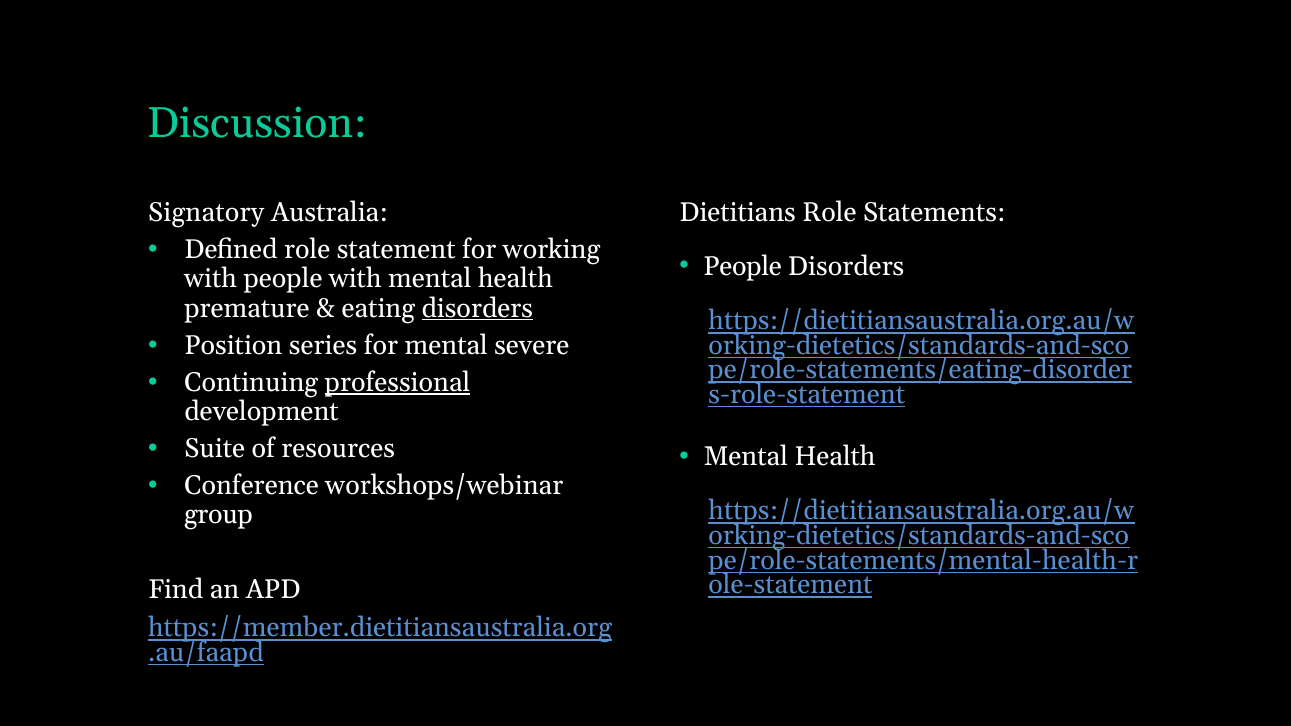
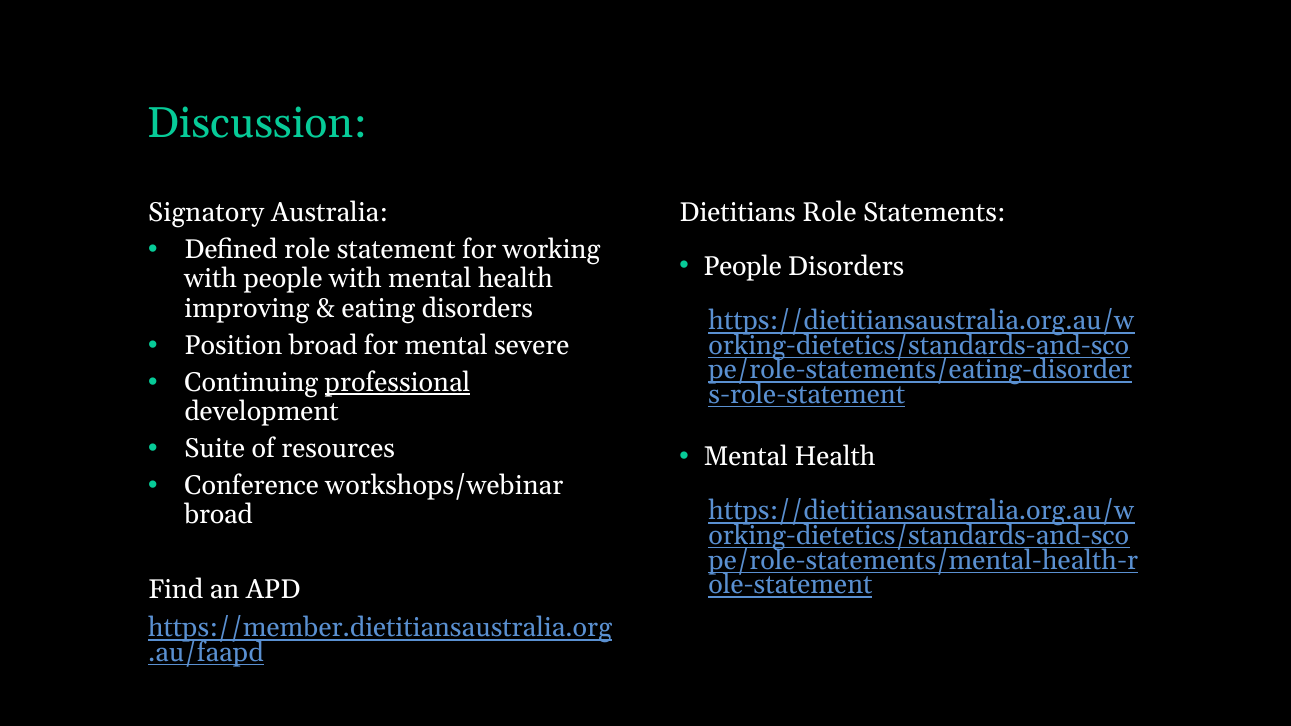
premature: premature -> improving
disorders at (477, 308) underline: present -> none
Position series: series -> broad
group at (219, 515): group -> broad
